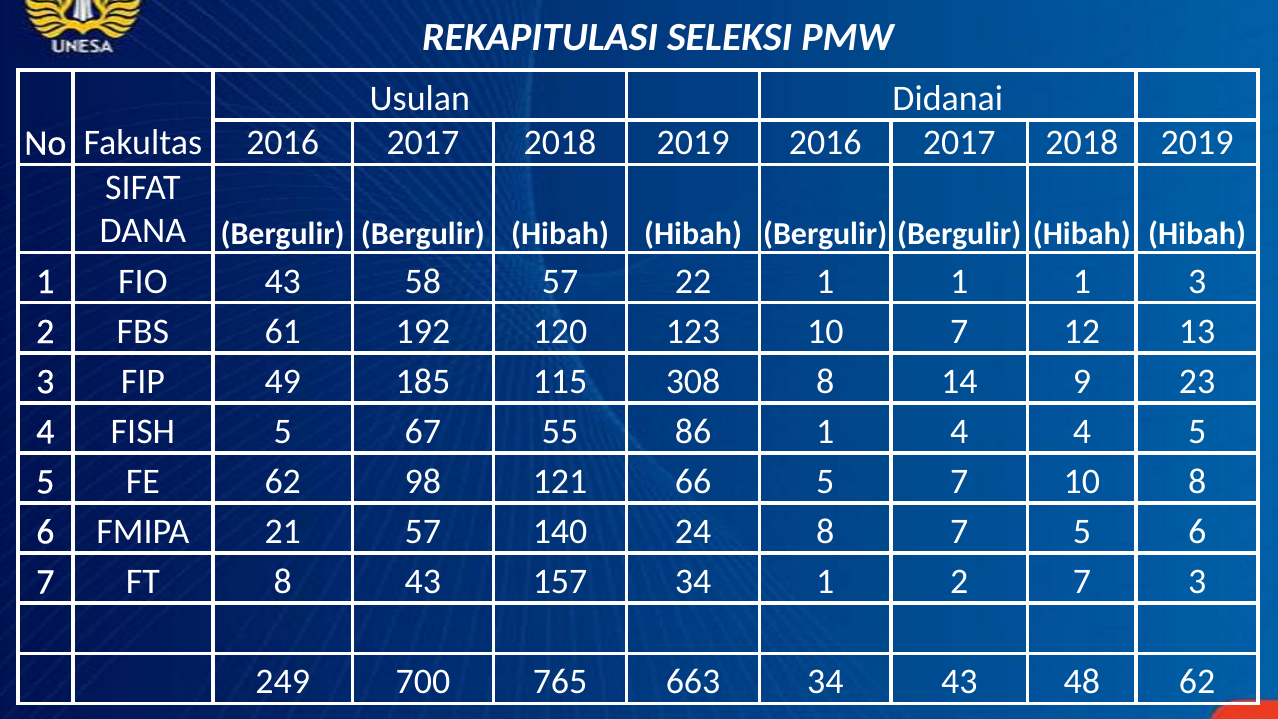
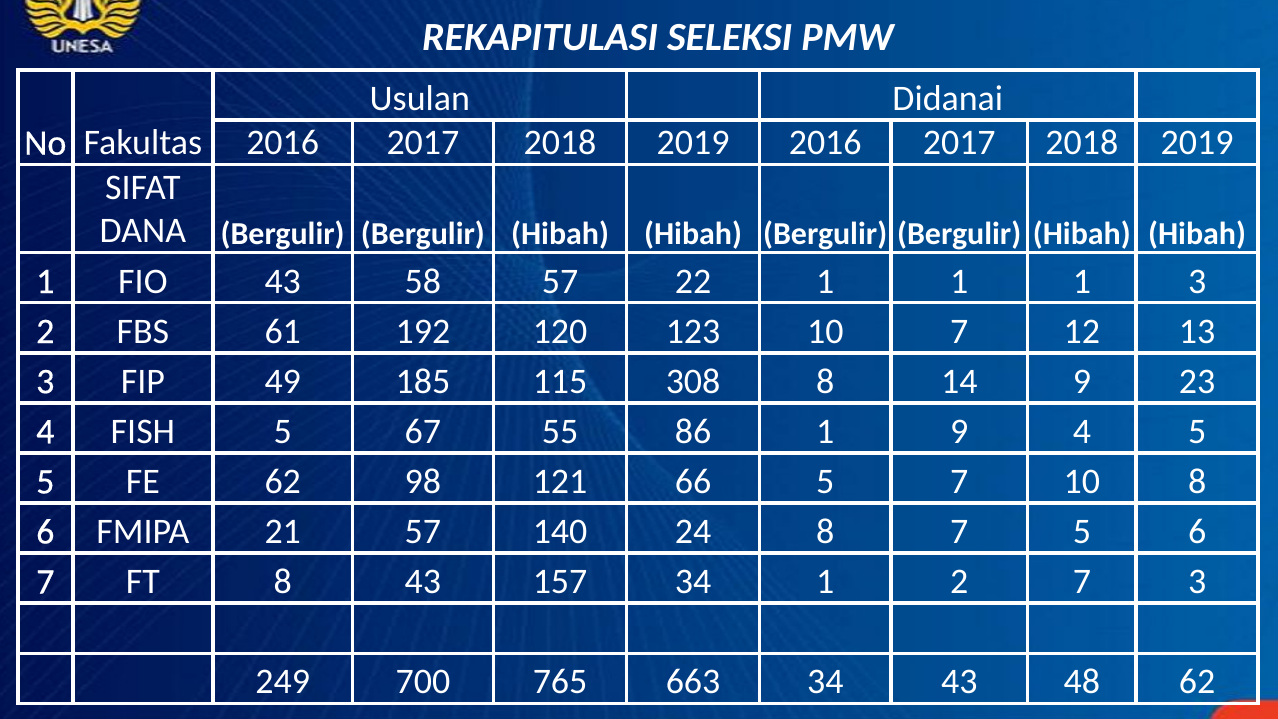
1 4: 4 -> 9
